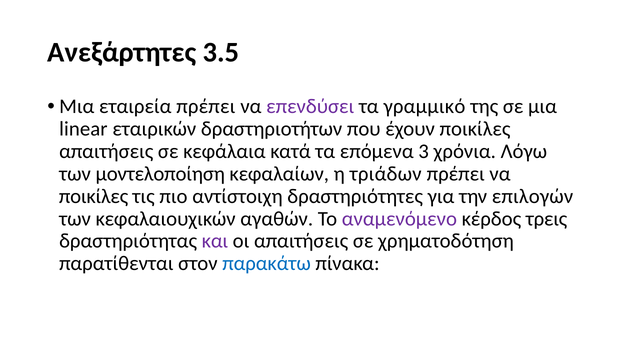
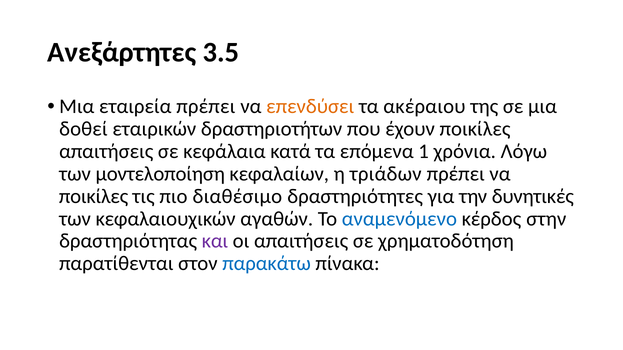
επενδύσει colour: purple -> orange
γραμμικό: γραμμικό -> ακέραιου
linear: linear -> δοθεί
3: 3 -> 1
αντίστοιχη: αντίστοιχη -> διαθέσιμο
επιλογών: επιλογών -> δυνητικές
αναμενόμενο colour: purple -> blue
τρεις: τρεις -> στην
